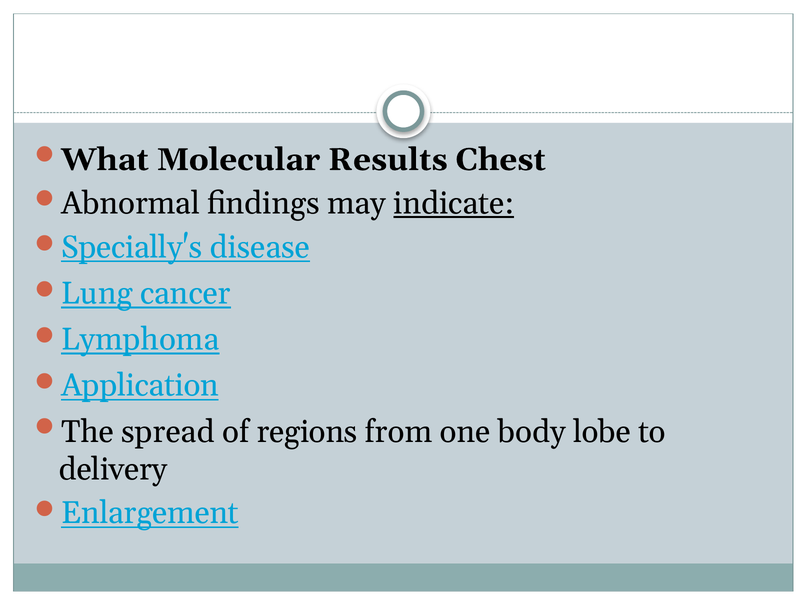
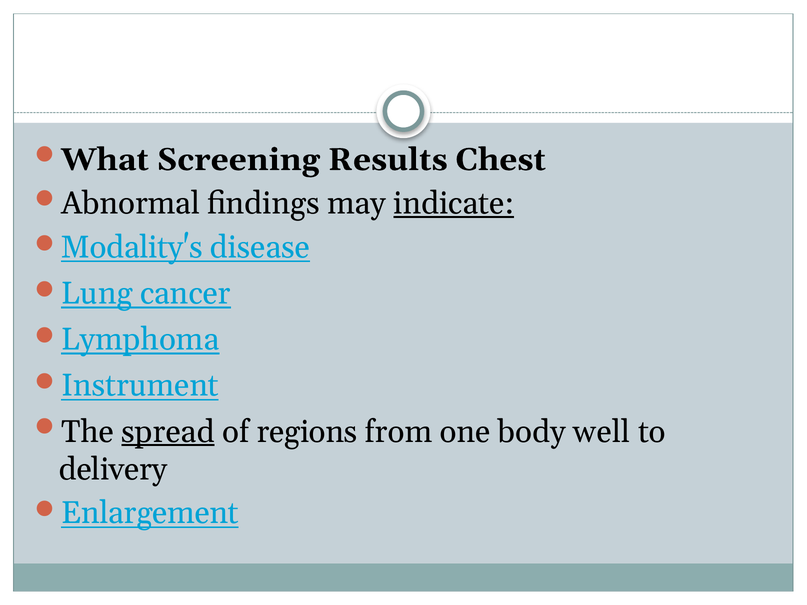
Molecular: Molecular -> Screening
Specially's: Specially's -> Modality's
Application: Application -> Instrument
spread underline: none -> present
lobe: lobe -> well
